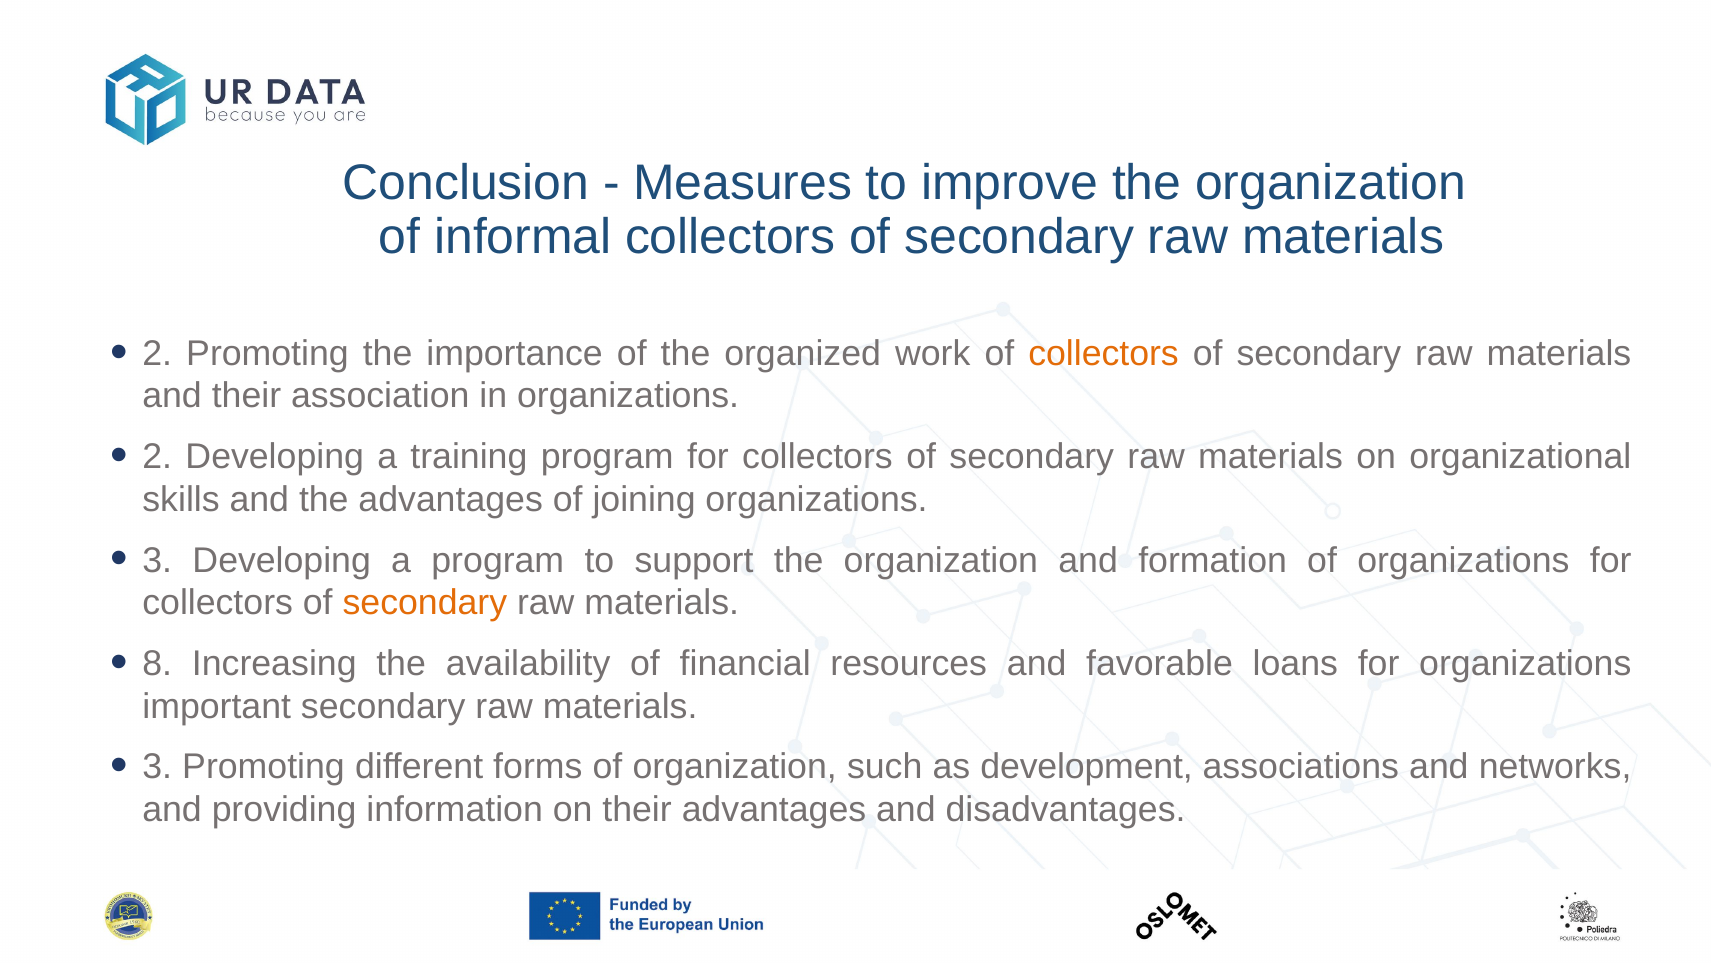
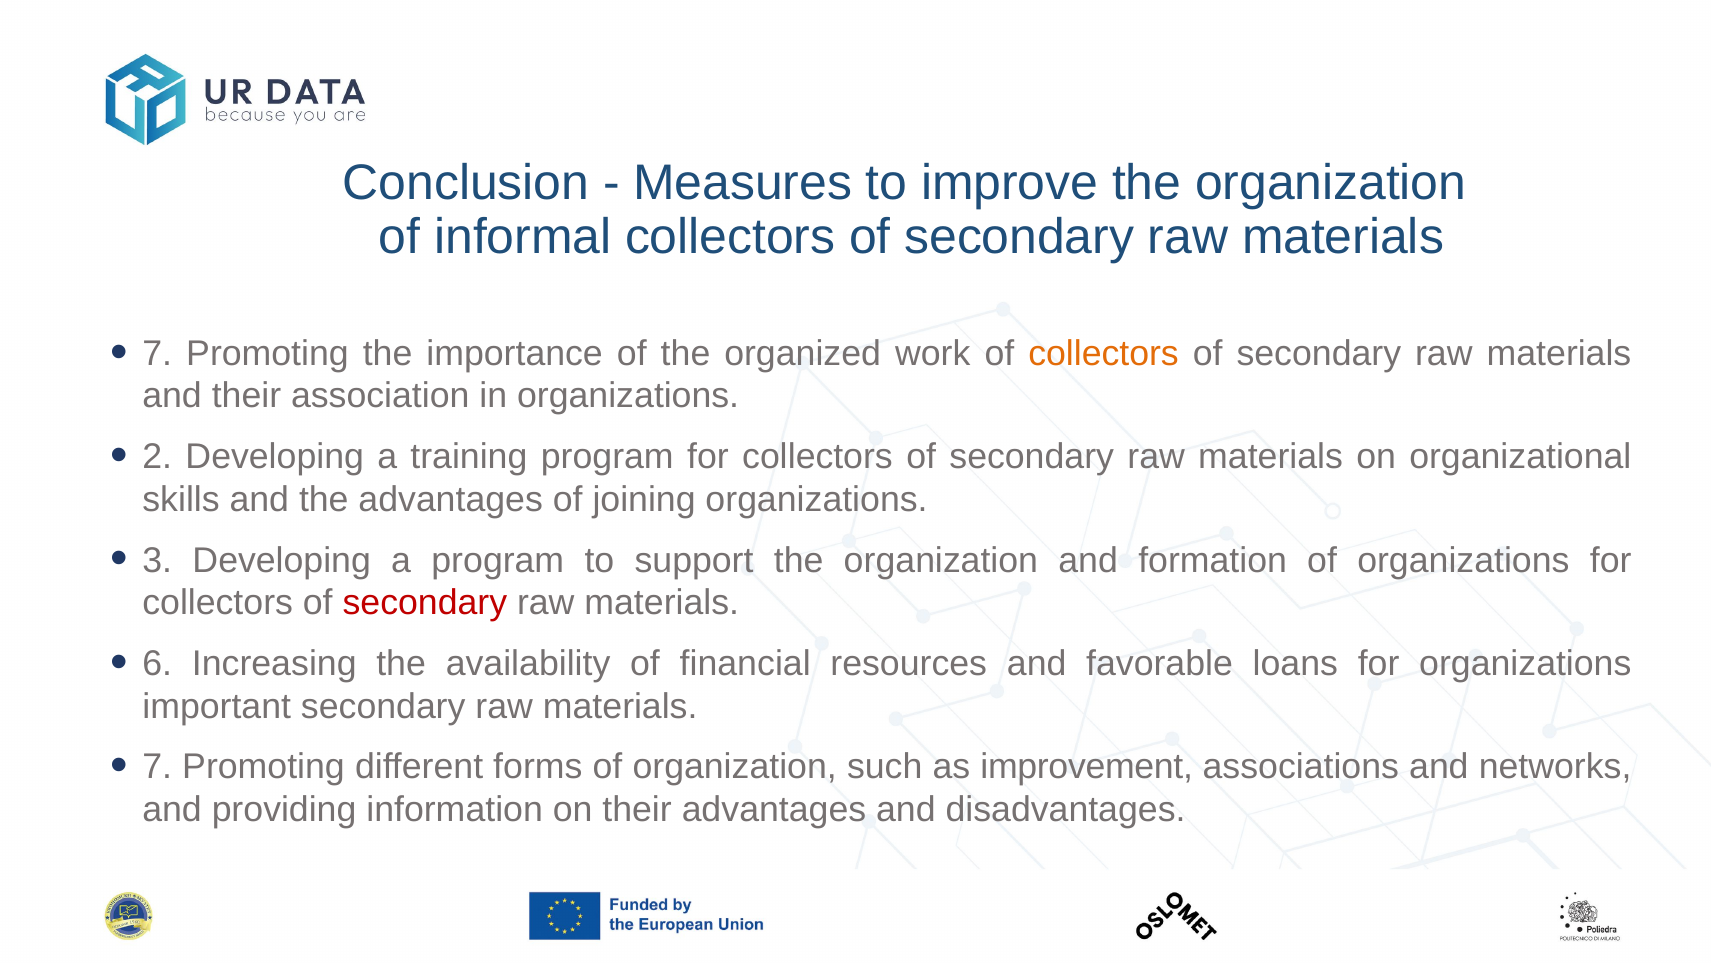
2 at (157, 353): 2 -> 7
secondary at (425, 603) colour: orange -> red
8: 8 -> 6
3 at (157, 767): 3 -> 7
development: development -> improvement
